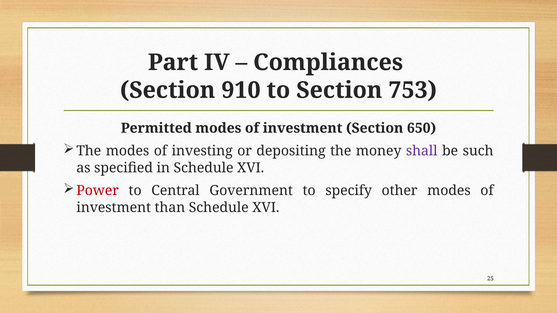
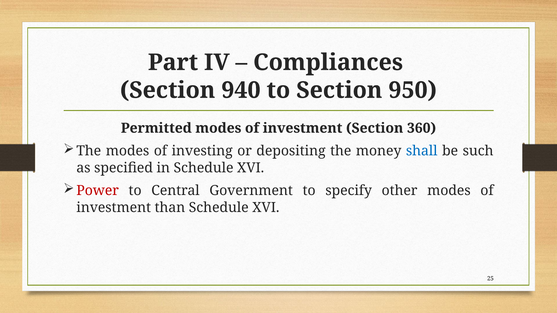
910: 910 -> 940
753: 753 -> 950
650: 650 -> 360
shall colour: purple -> blue
